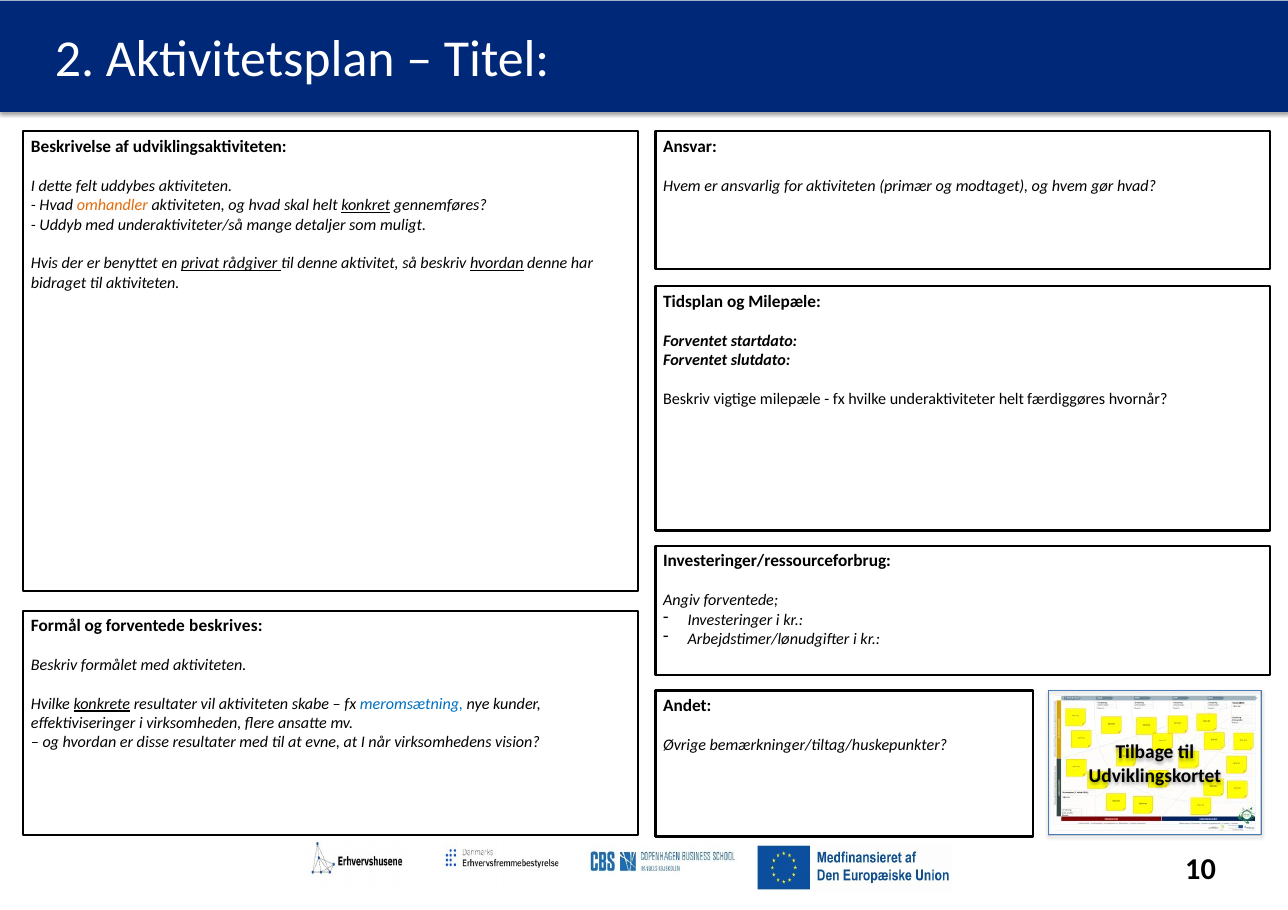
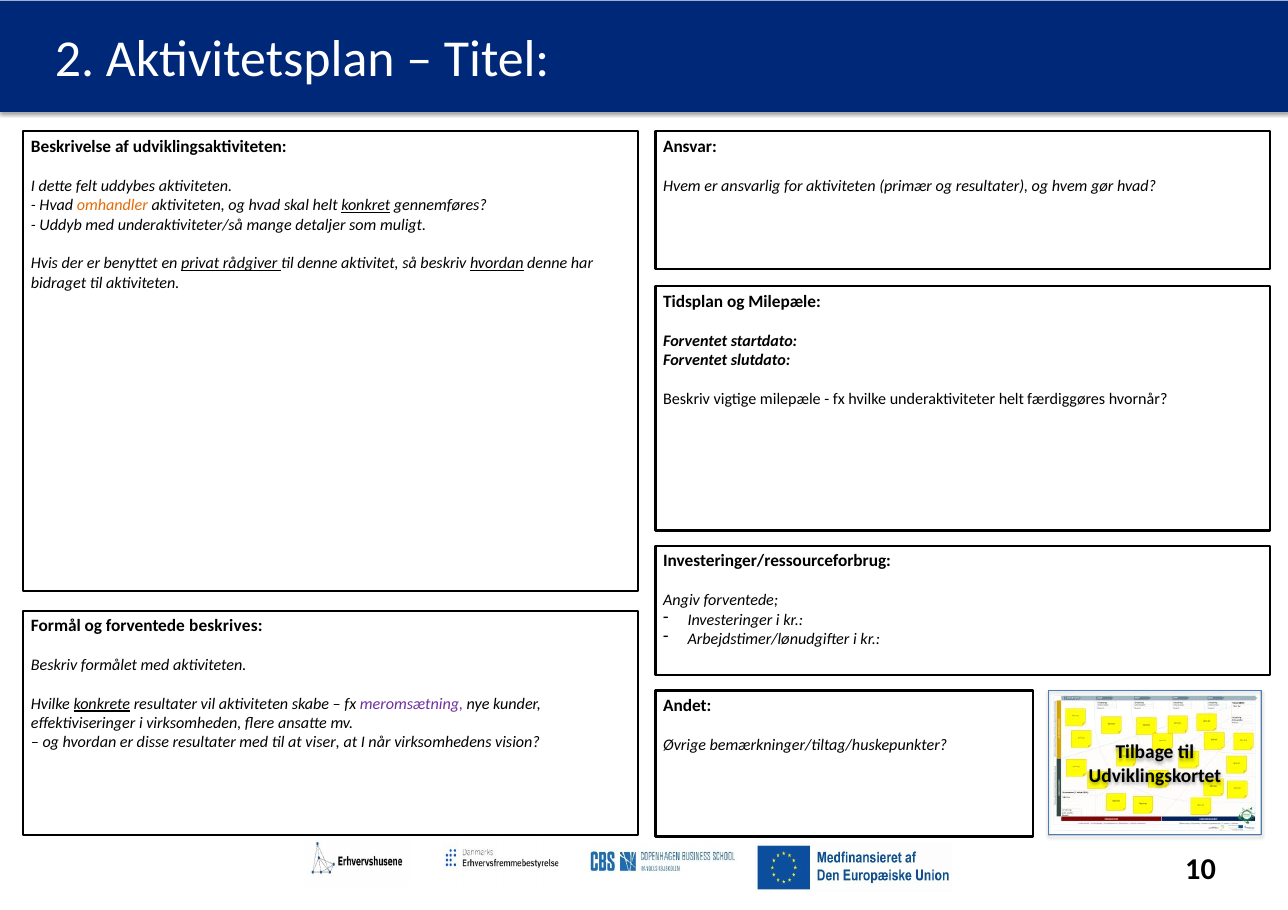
og modtaget: modtaget -> resultater
meromsætning colour: blue -> purple
evne: evne -> viser
